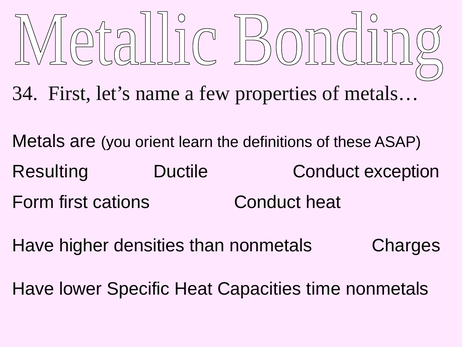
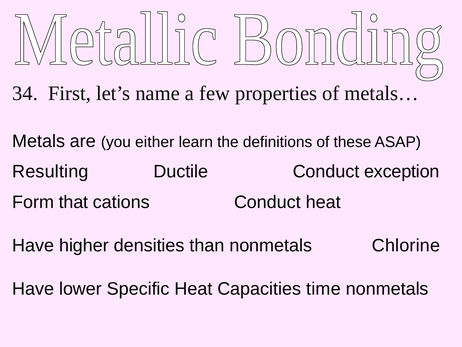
orient: orient -> either
Form first: first -> that
Charges: Charges -> Chlorine
